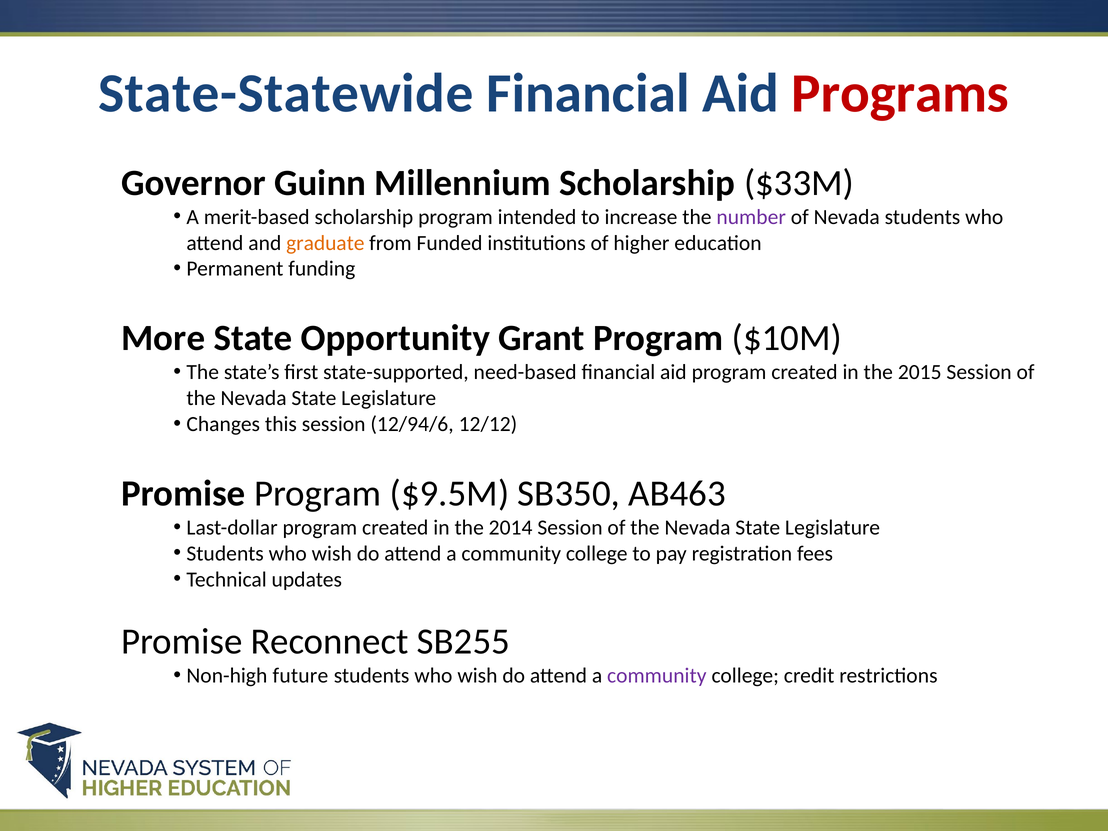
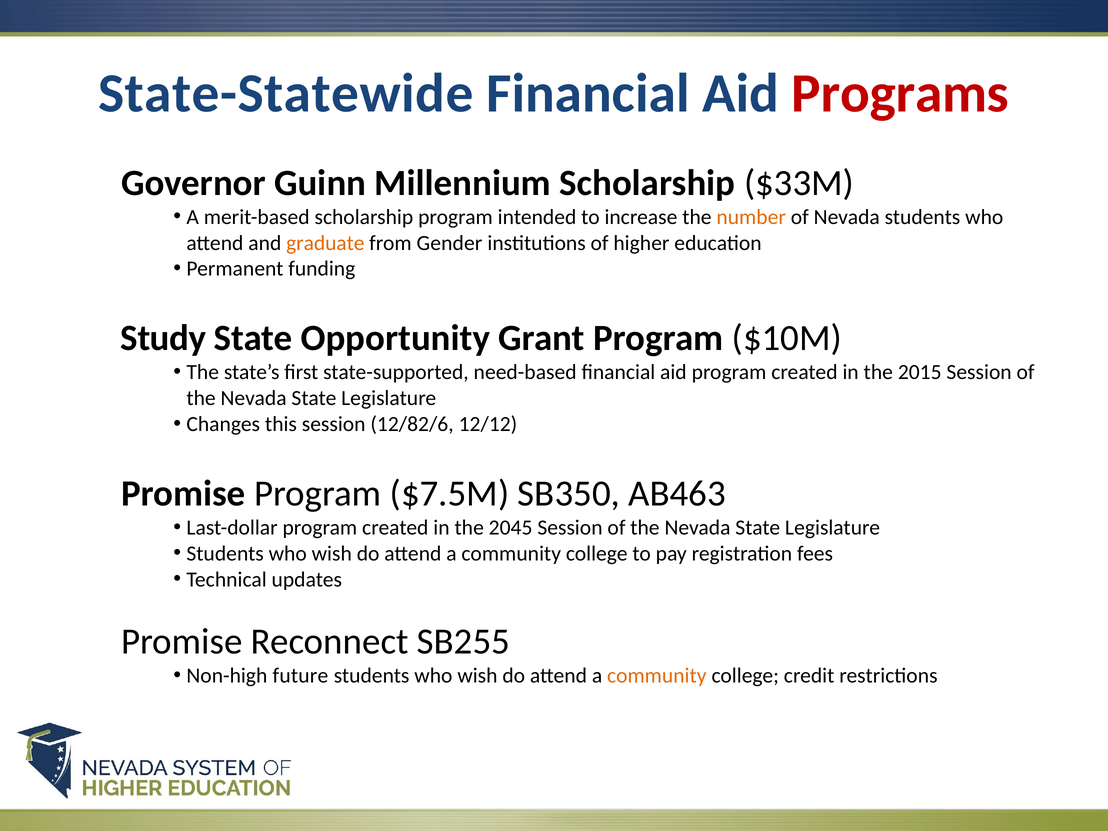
number colour: purple -> orange
Funded: Funded -> Gender
More: More -> Study
12/94/6: 12/94/6 -> 12/82/6
$9.5M: $9.5M -> $7.5M
2014: 2014 -> 2045
community at (657, 676) colour: purple -> orange
